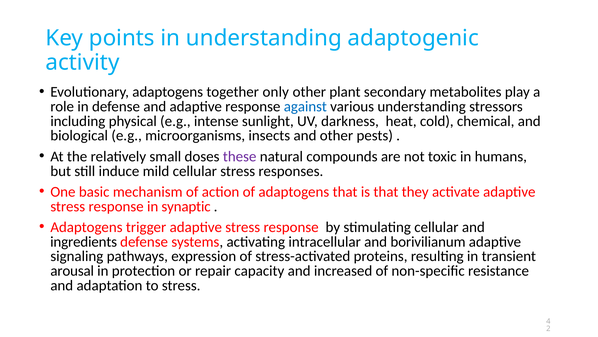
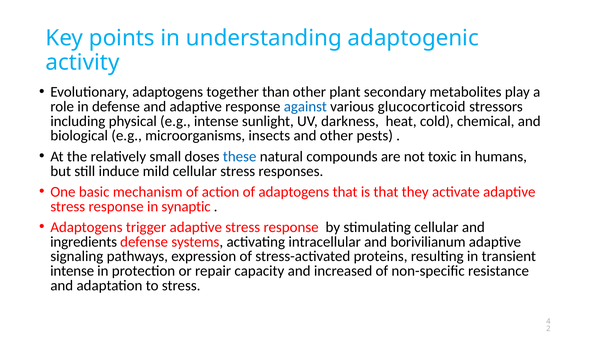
only: only -> than
various understanding: understanding -> glucocorticoid
these colour: purple -> blue
arousal at (72, 270): arousal -> intense
